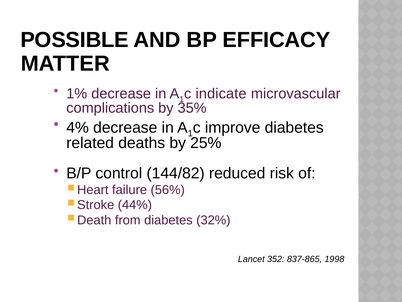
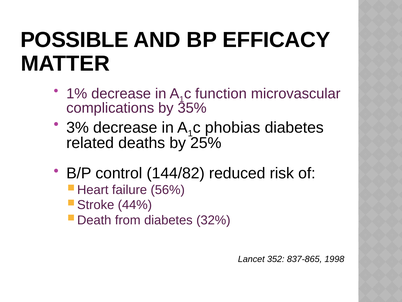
indicate: indicate -> function
4%: 4% -> 3%
improve: improve -> phobias
